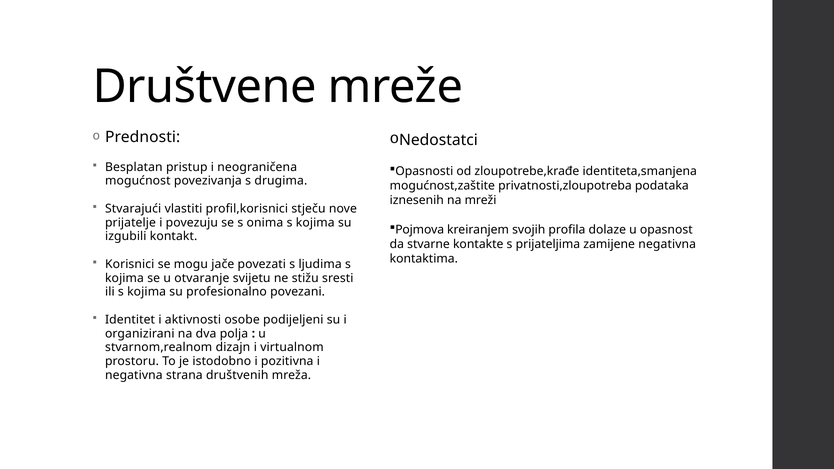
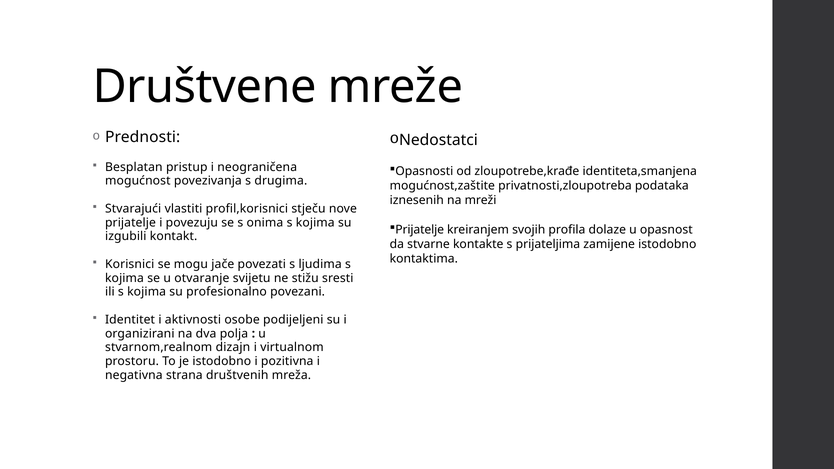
Pojmova at (420, 230): Pojmova -> Prijatelje
zamijene negativna: negativna -> istodobno
